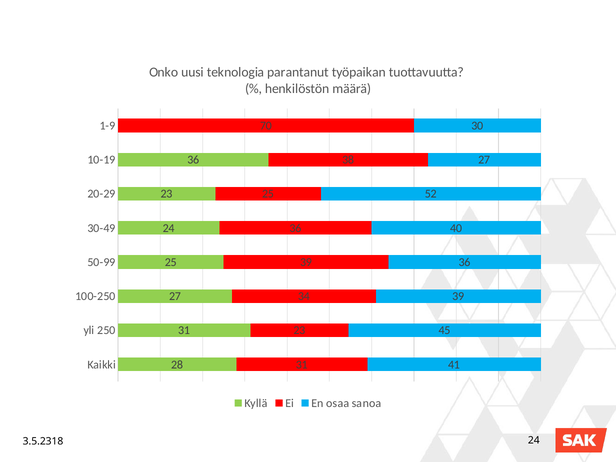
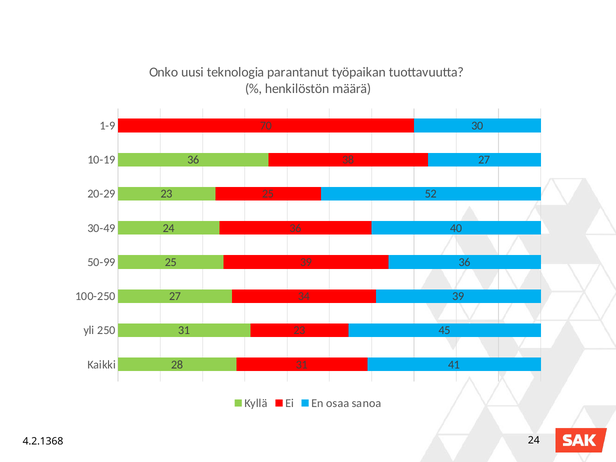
3.5.2318: 3.5.2318 -> 4.2.1368
